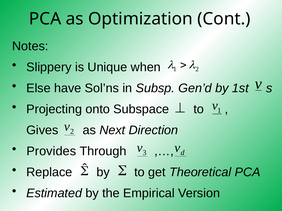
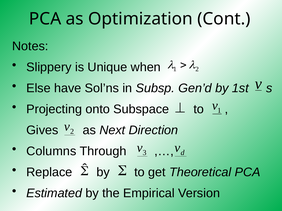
Provides: Provides -> Columns
